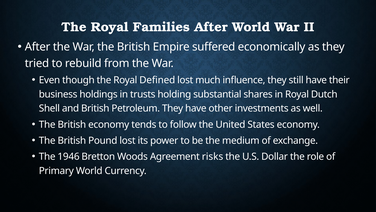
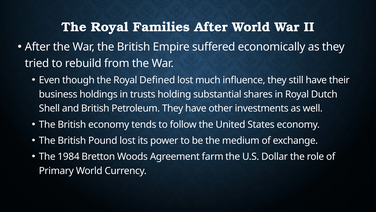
1946: 1946 -> 1984
risks: risks -> farm
